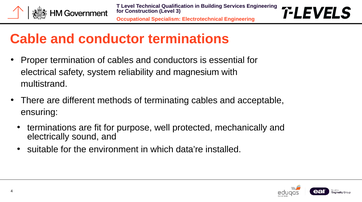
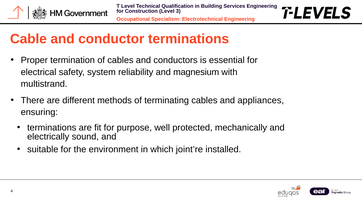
acceptable: acceptable -> appliances
data’re: data’re -> joint’re
